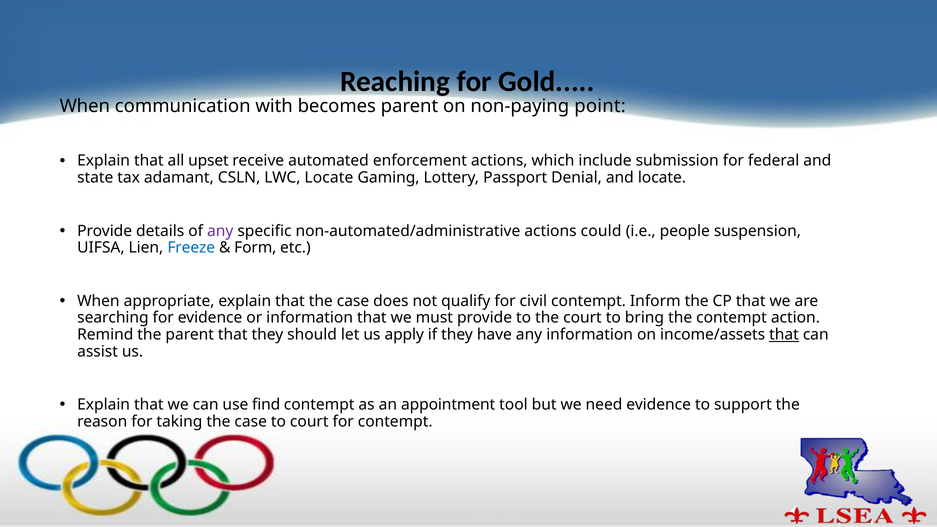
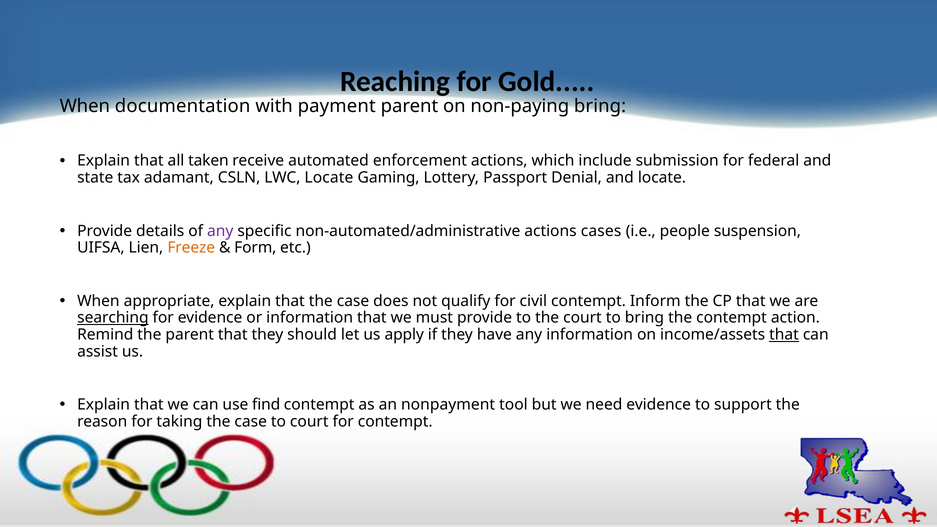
communication: communication -> documentation
becomes: becomes -> payment
non-paying point: point -> bring
upset: upset -> taken
could: could -> cases
Freeze colour: blue -> orange
searching underline: none -> present
appointment: appointment -> nonpayment
